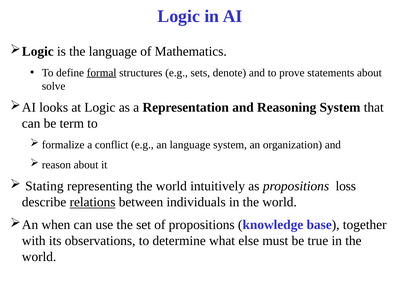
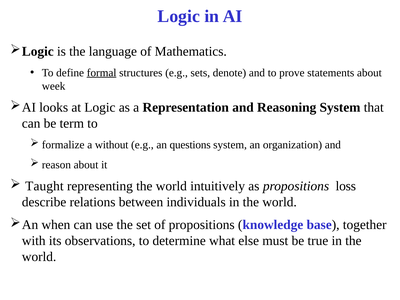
solve: solve -> week
conflict: conflict -> without
an language: language -> questions
Stating: Stating -> Taught
relations underline: present -> none
